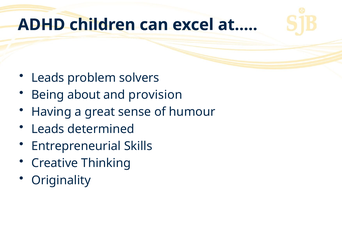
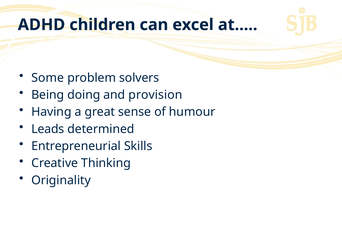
Leads at (48, 78): Leads -> Some
about: about -> doing
